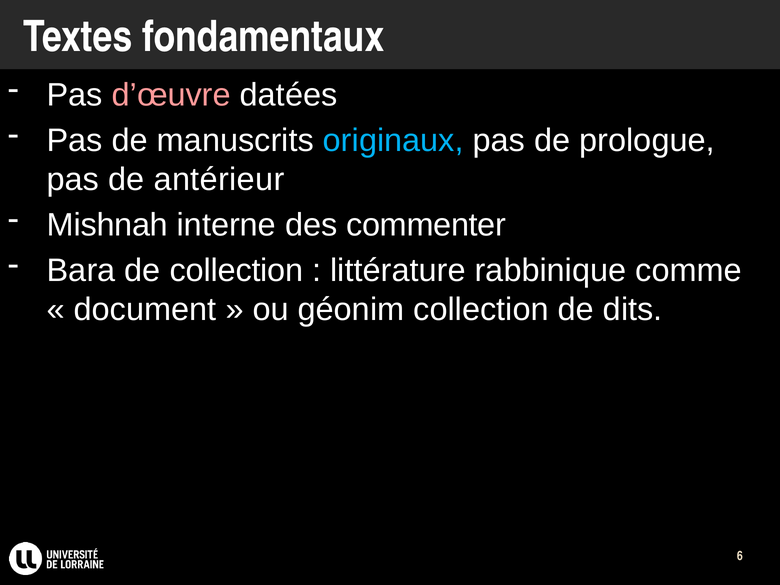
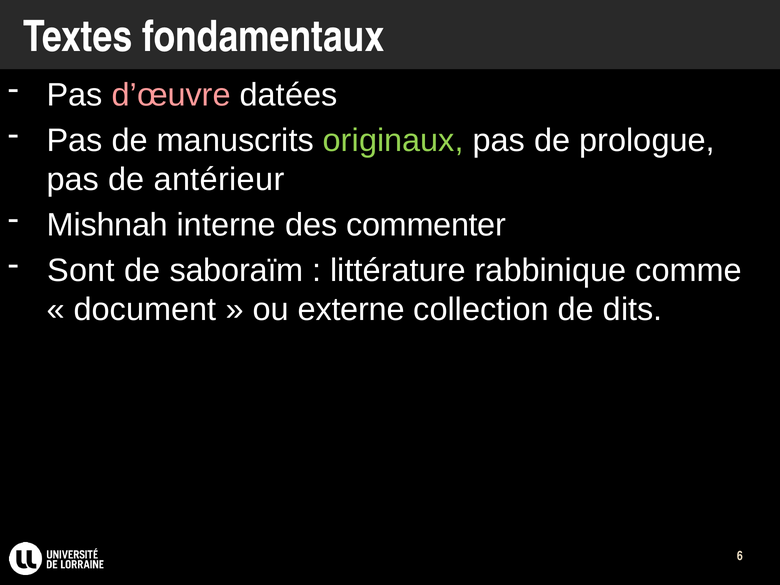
originaux colour: light blue -> light green
Bara: Bara -> Sont
de collection: collection -> saboraïm
géonim: géonim -> externe
